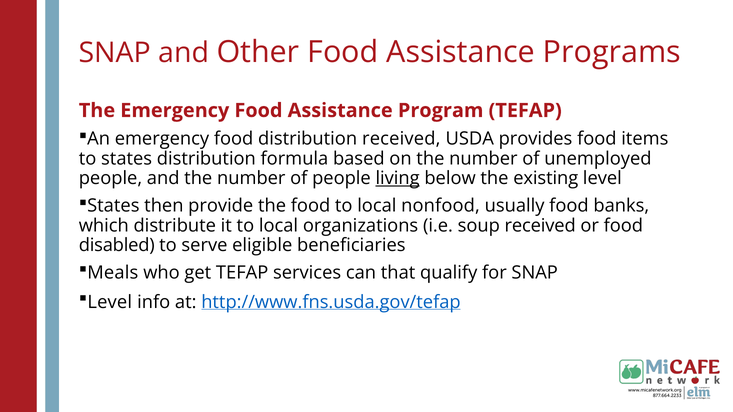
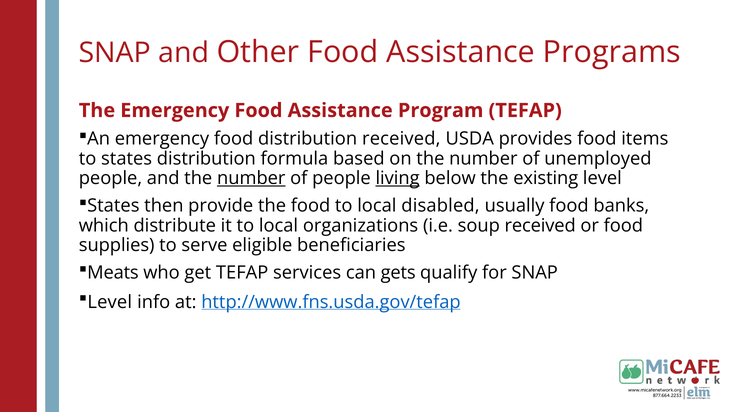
number at (251, 178) underline: none -> present
nonfood: nonfood -> disabled
disabled: disabled -> supplies
Meals: Meals -> Meats
that: that -> gets
